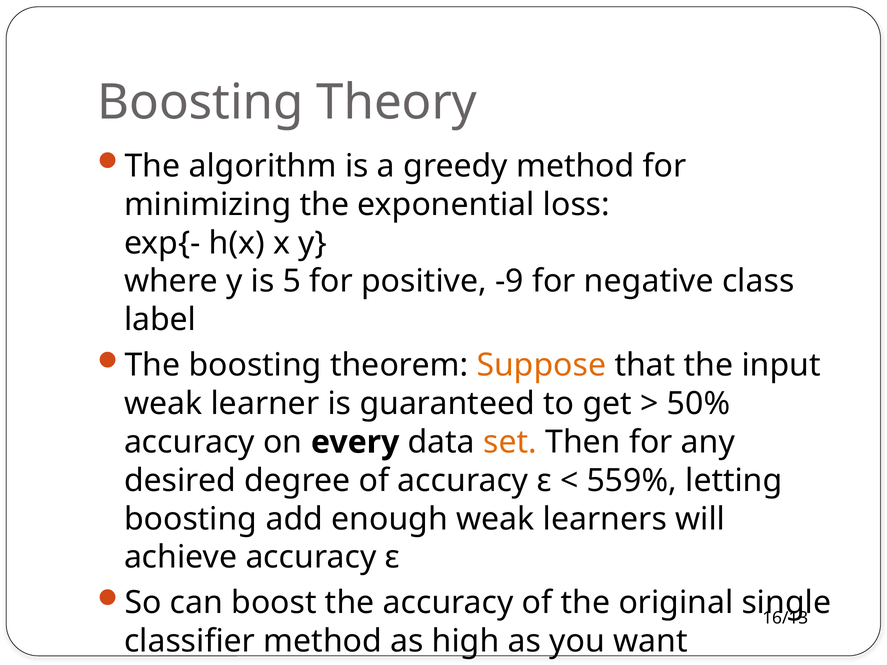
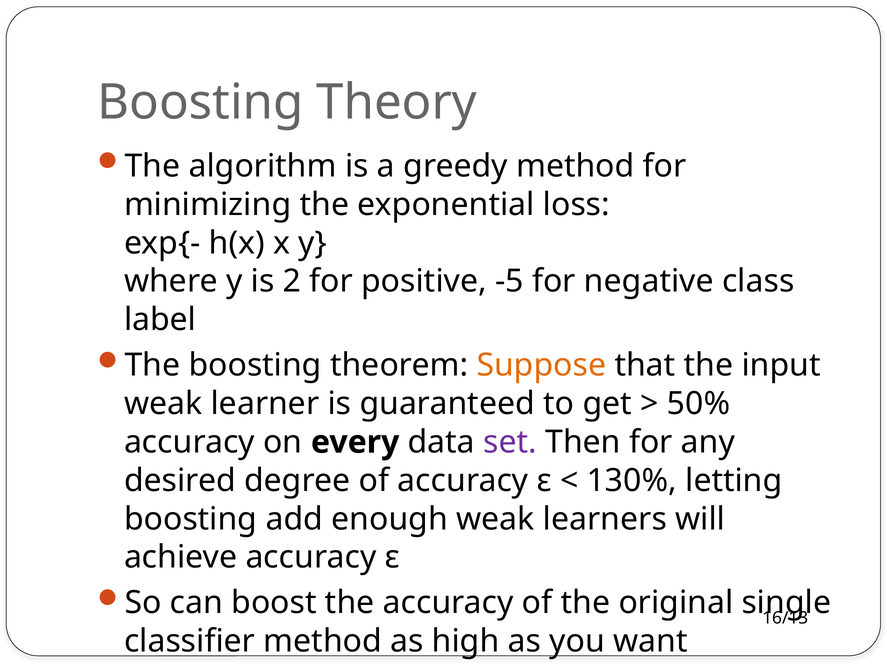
5: 5 -> 2
-9: -9 -> -5
set colour: orange -> purple
559%: 559% -> 130%
